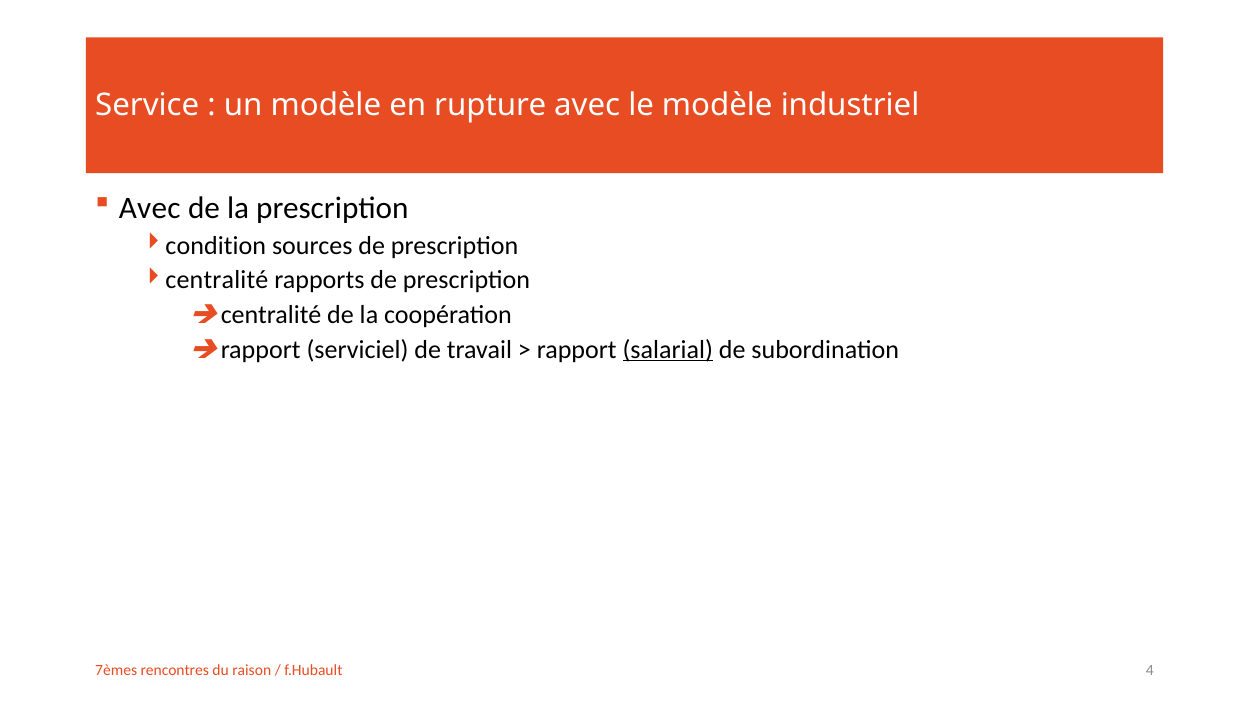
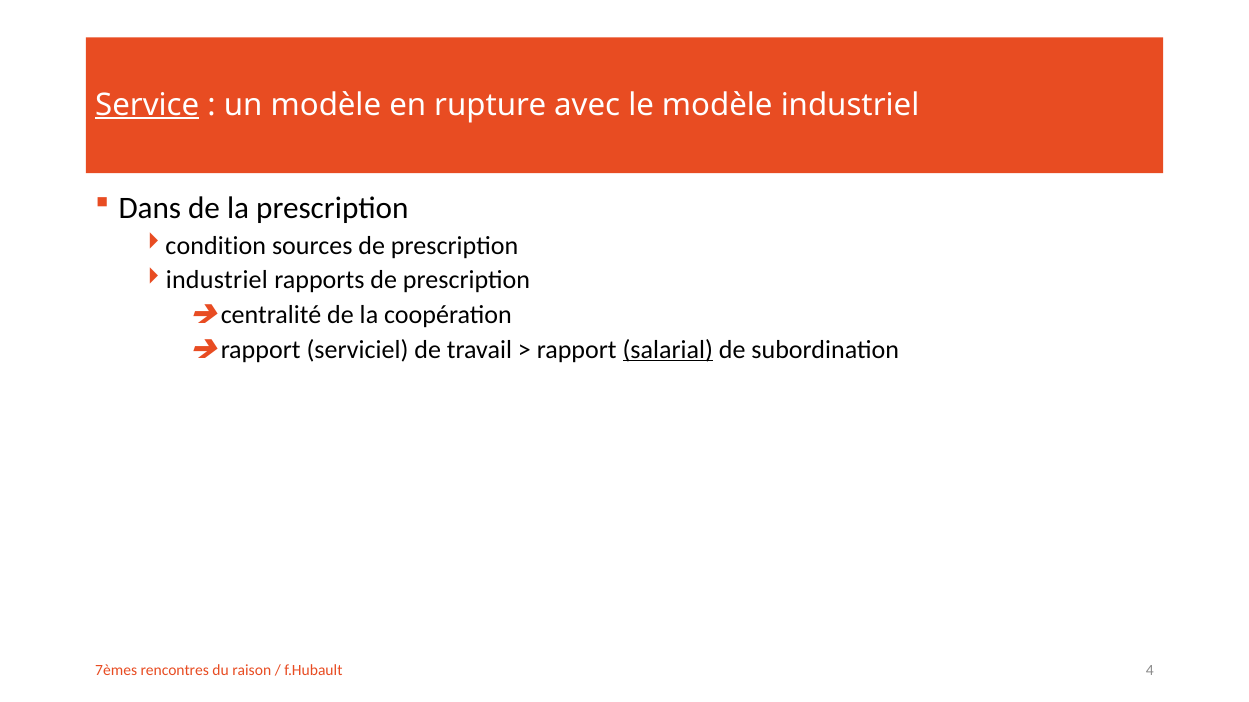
Service underline: none -> present
Avec at (150, 208): Avec -> Dans
centralité at (217, 280): centralité -> industriel
